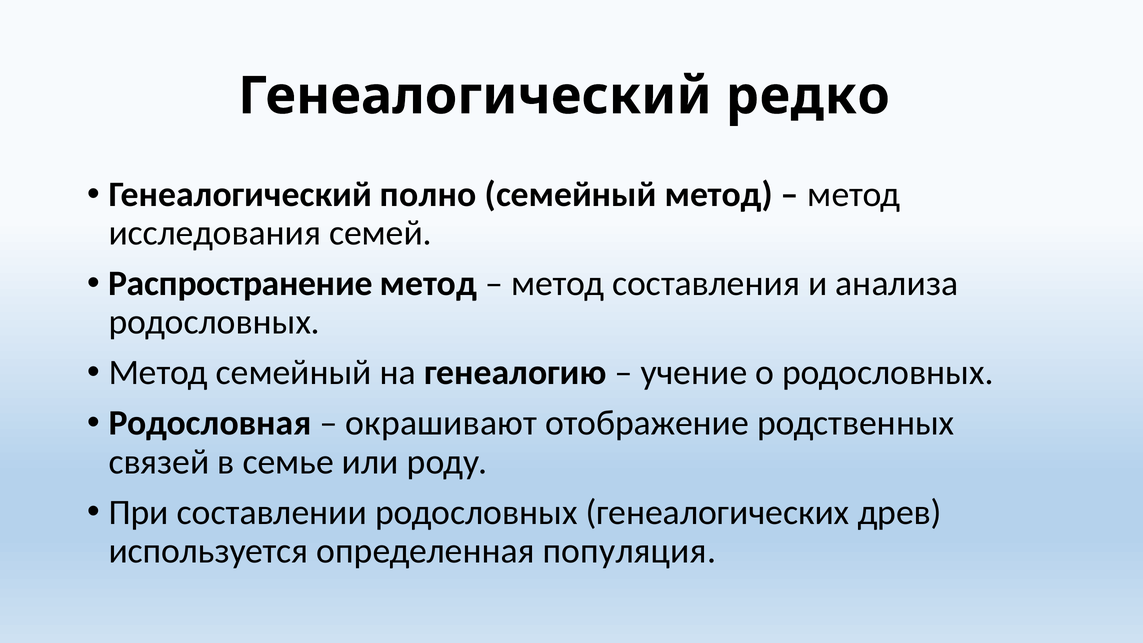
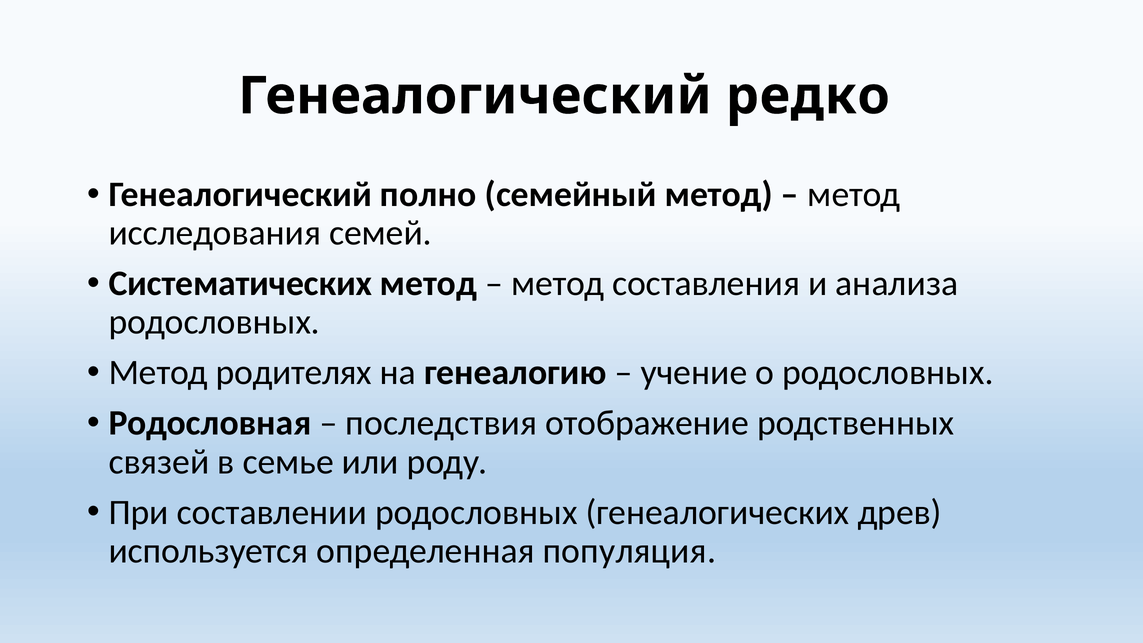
Распространение: Распространение -> Систематических
Метод семейный: семейный -> родителях
окрашивают: окрашивают -> последствия
